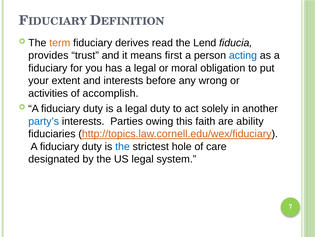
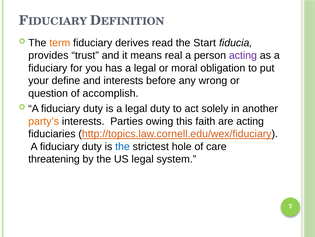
Lend: Lend -> Start
first: first -> real
acting at (243, 55) colour: blue -> purple
extent: extent -> define
activities: activities -> question
party’s colour: blue -> orange
are ability: ability -> acting
designated: designated -> threatening
